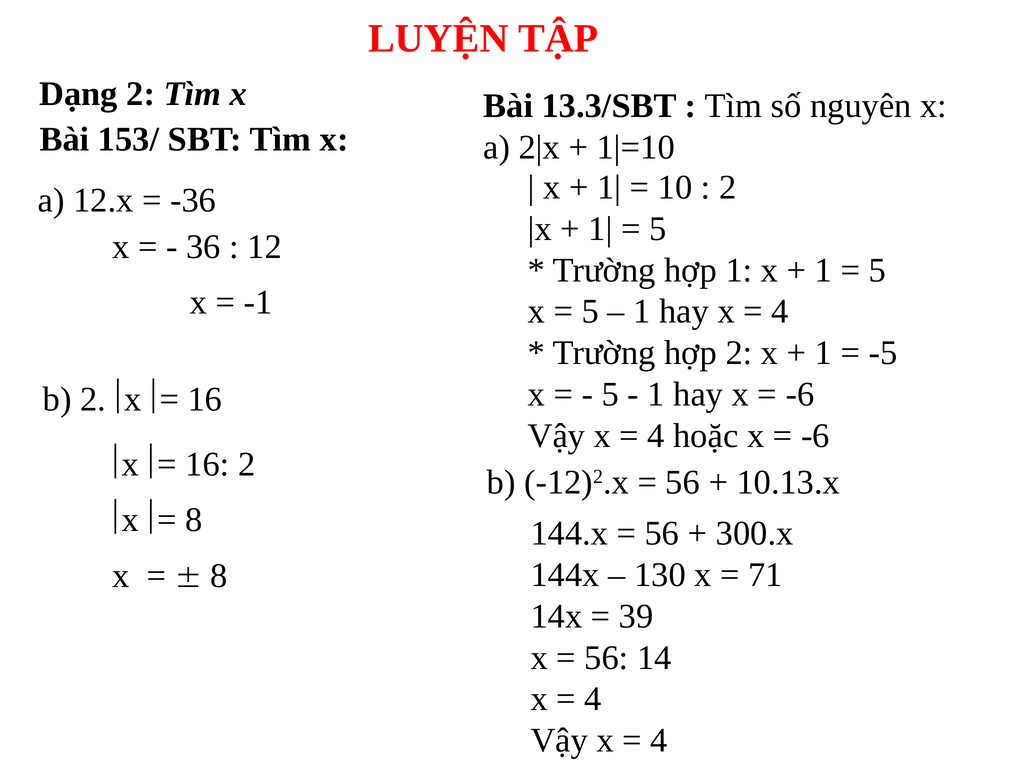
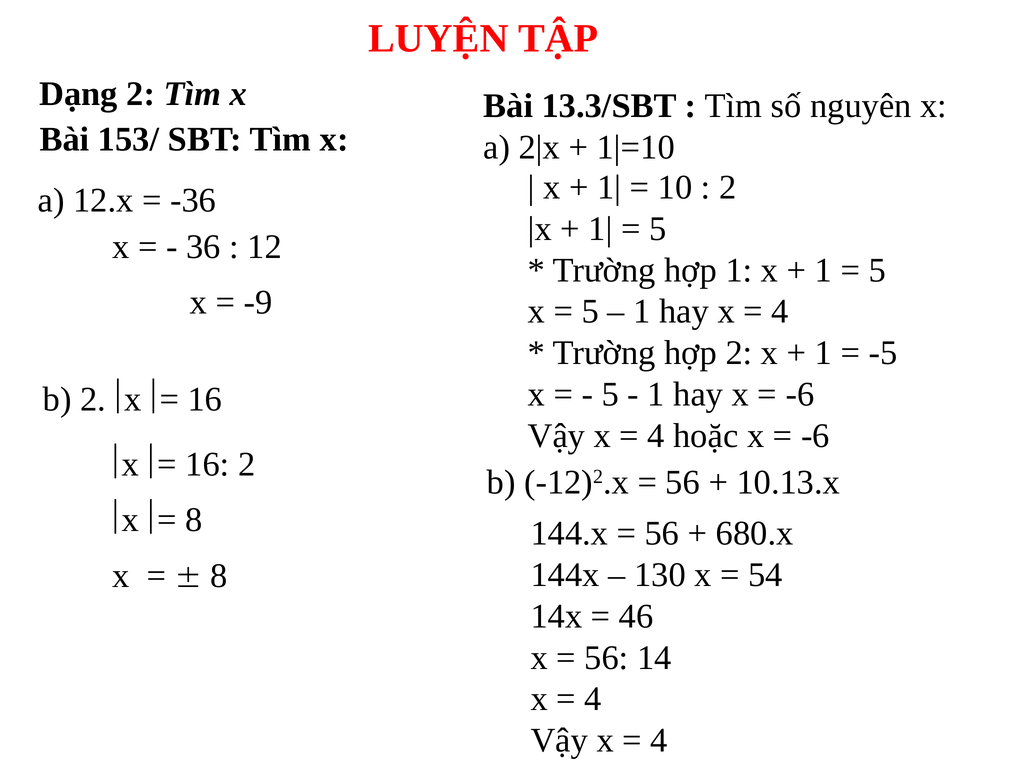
-1: -1 -> -9
300.x: 300.x -> 680.x
71: 71 -> 54
39: 39 -> 46
